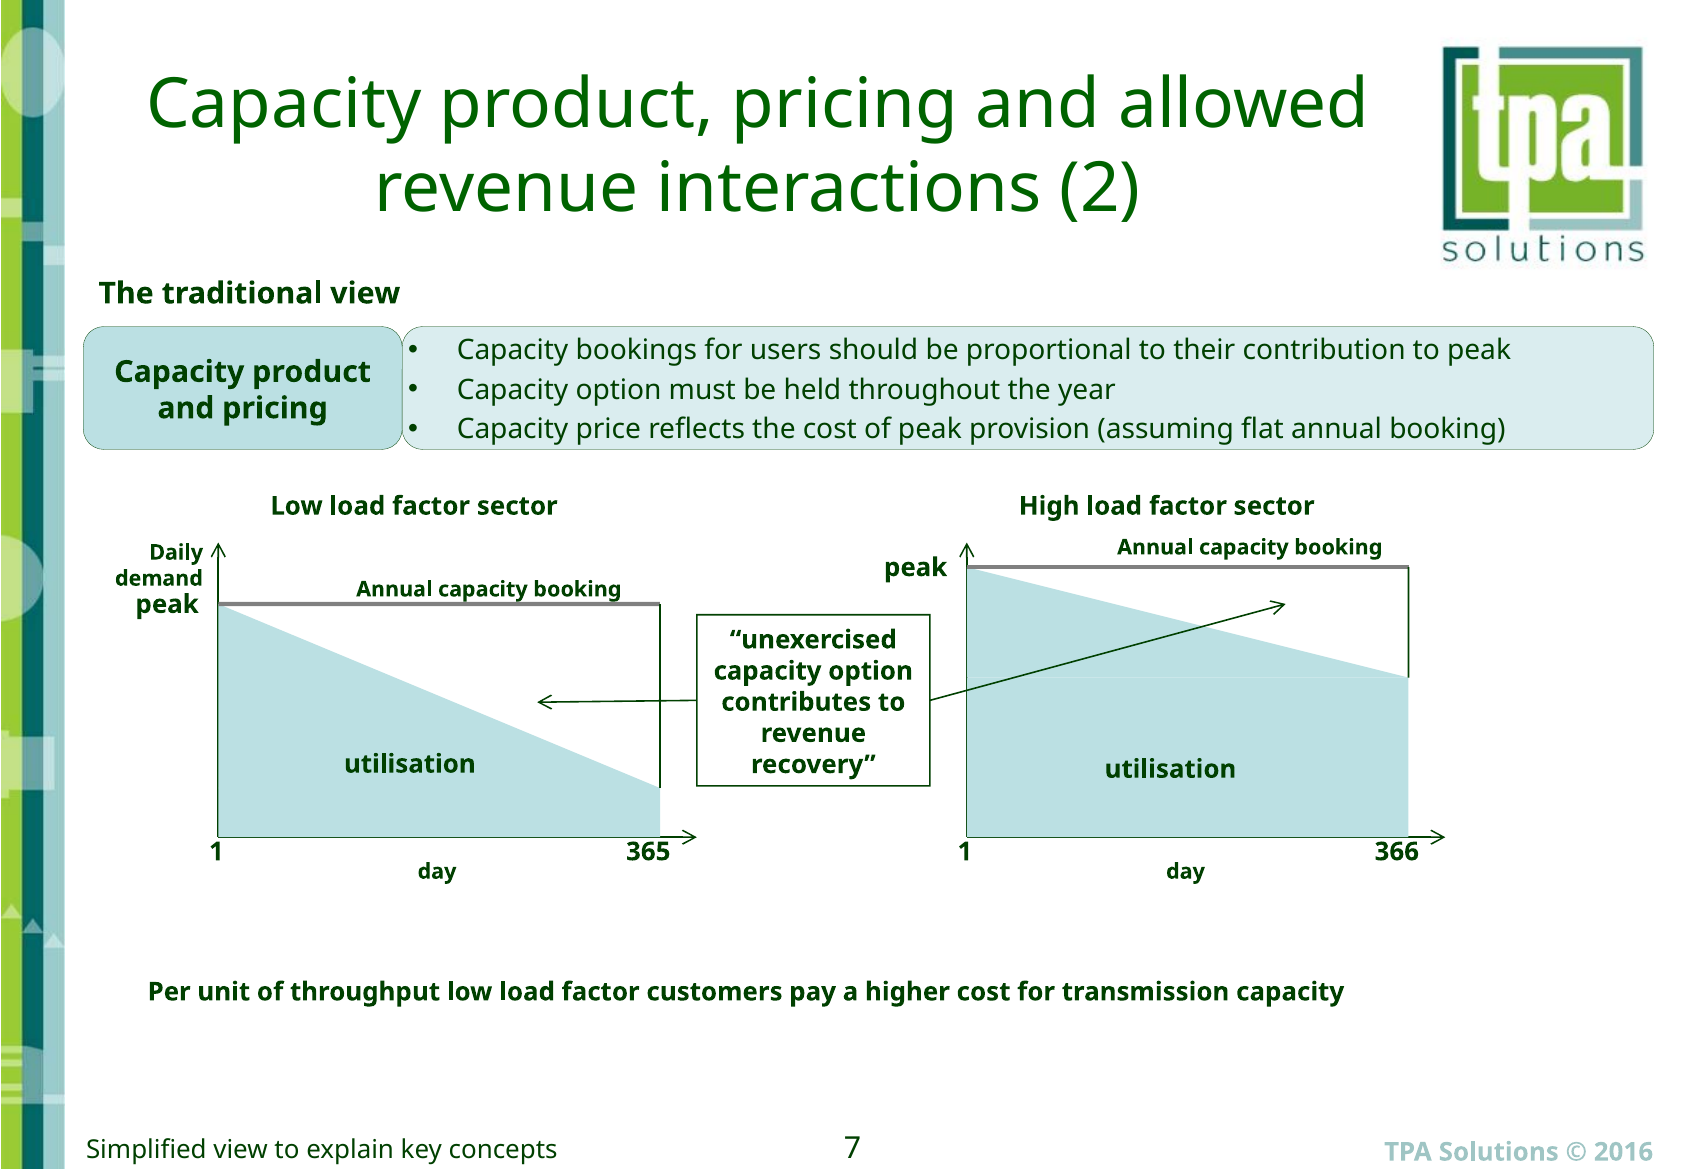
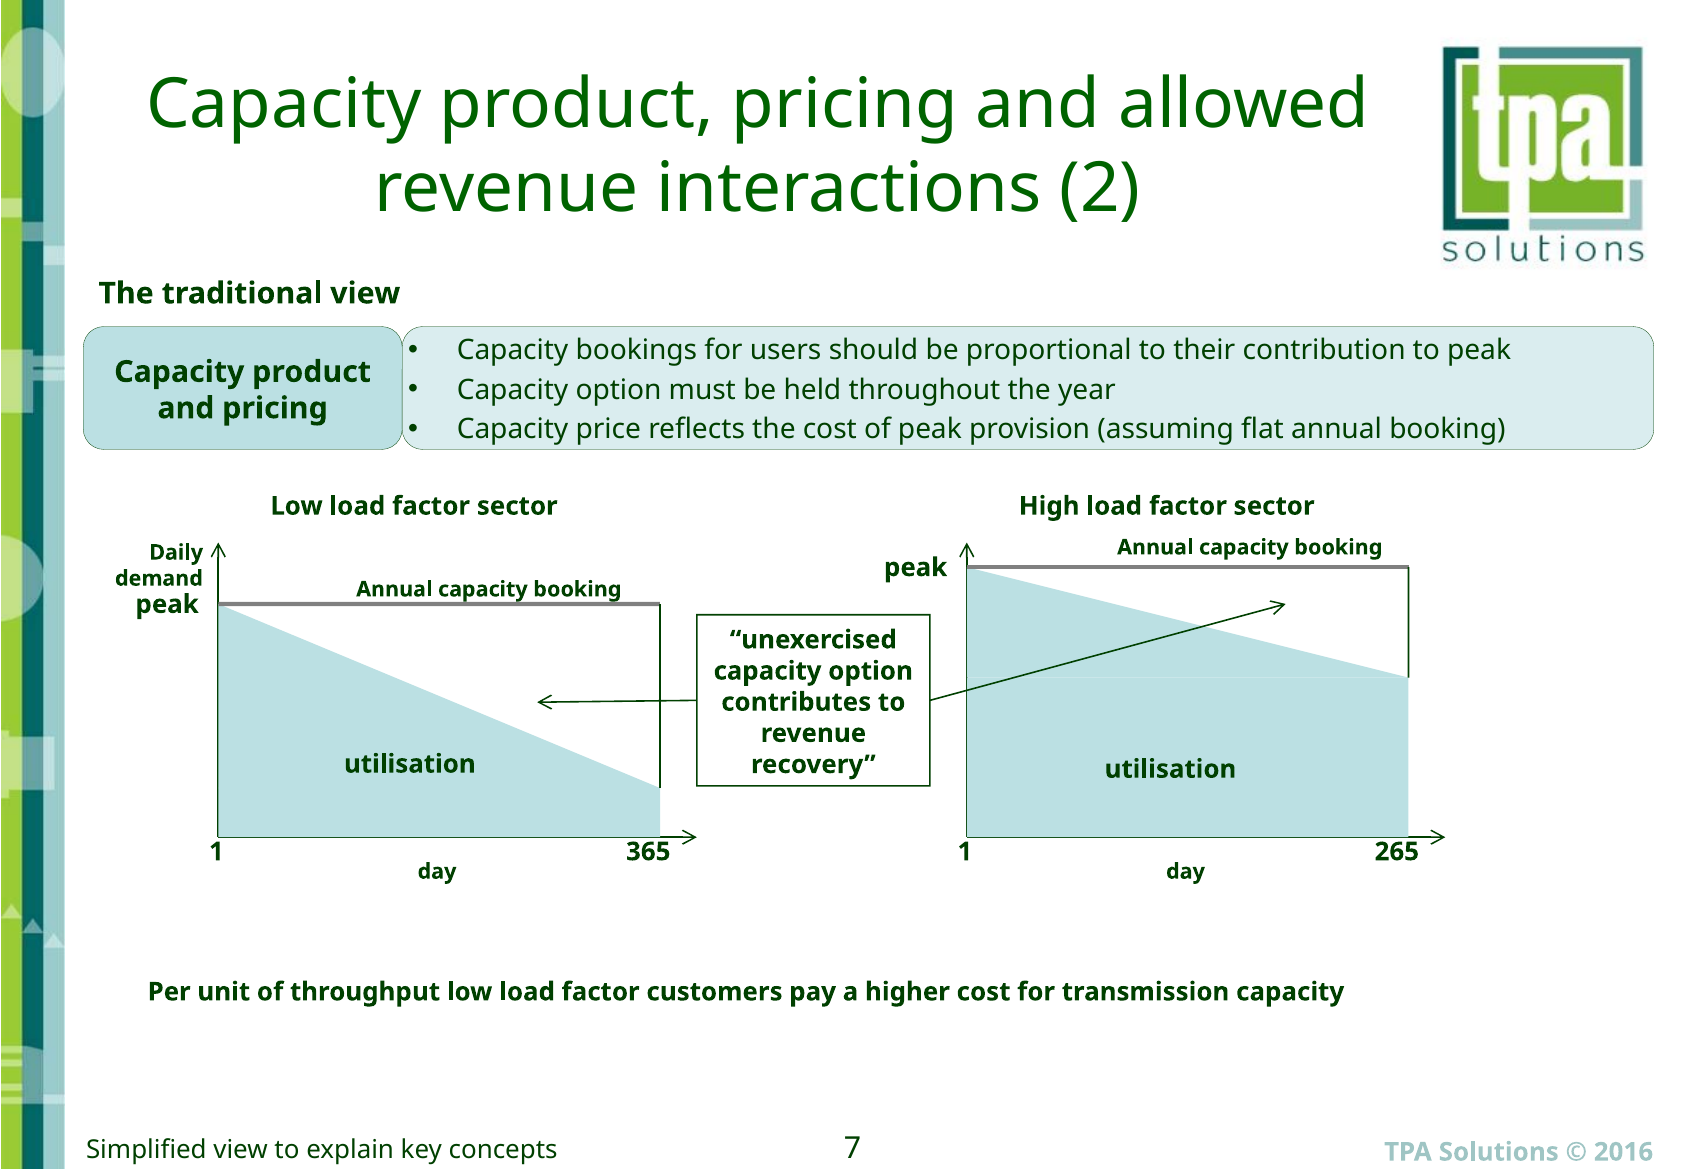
366: 366 -> 265
